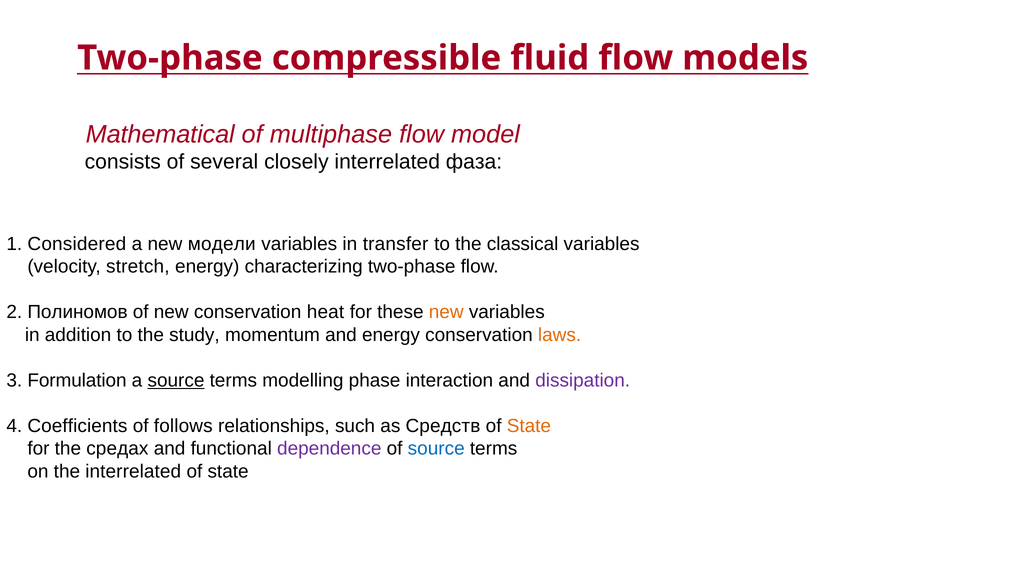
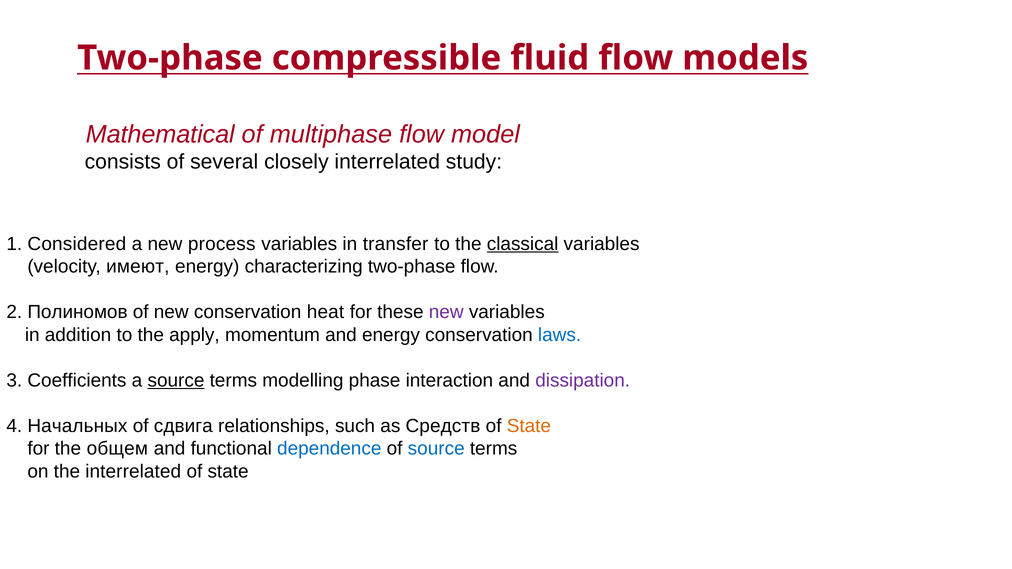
фаза: фаза -> study
модели: модели -> process
classical underline: none -> present
stretch: stretch -> имеют
new at (446, 312) colour: orange -> purple
study: study -> apply
laws colour: orange -> blue
Formulation: Formulation -> Coefficients
Coefficients: Coefficients -> Начальных
follows: follows -> сдвига
средах: средах -> общем
dependence colour: purple -> blue
